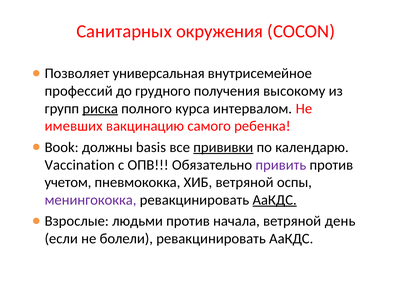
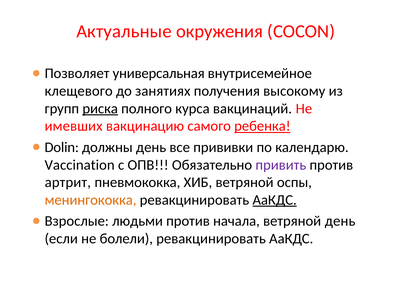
Санитарных: Санитарных -> Актуальные
профессий: профессий -> клещевого
грудного: грудного -> занятиях
интервалом: интервалом -> вакцинаций
ребенка underline: none -> present
Book: Book -> Dolin
должны basis: basis -> день
прививки underline: present -> none
учетом: учетом -> артрит
менингококка colour: purple -> orange
